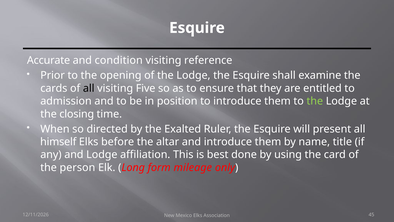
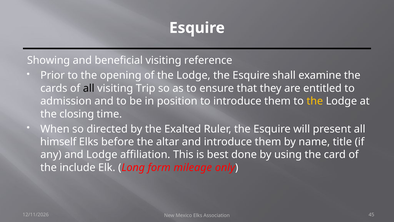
Accurate: Accurate -> Showing
condition: condition -> beneficial
Five: Five -> Trip
the at (315, 101) colour: light green -> yellow
person: person -> include
